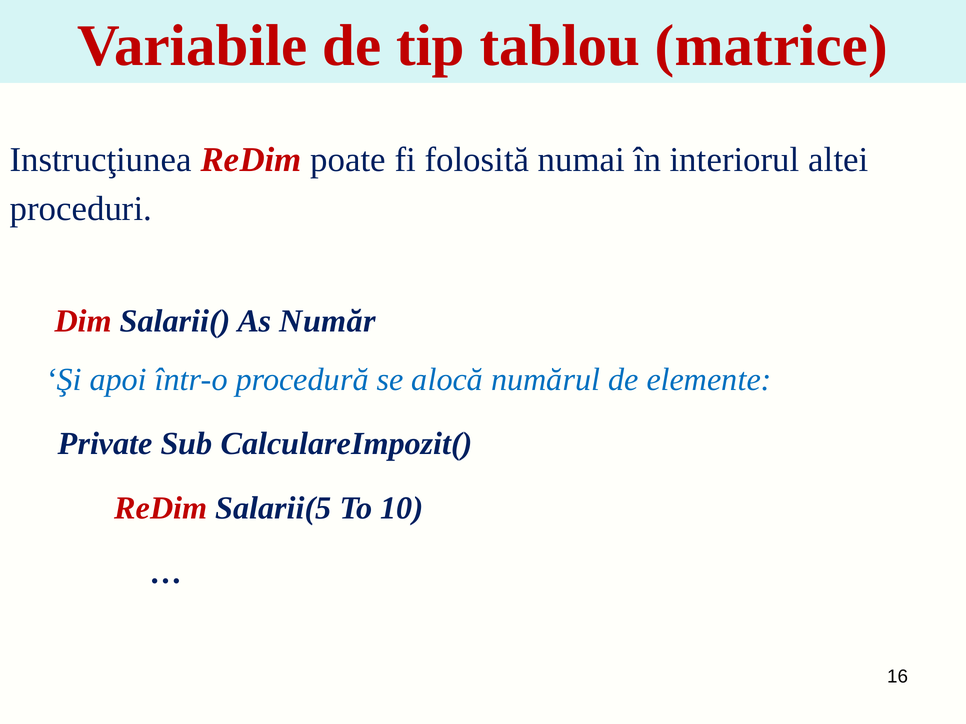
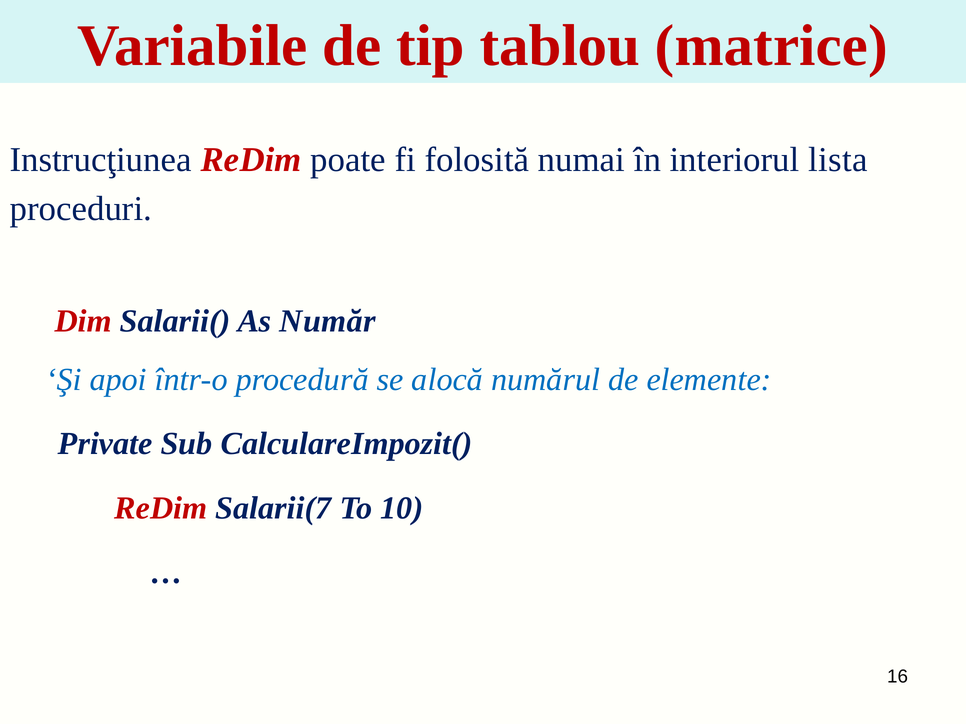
altei: altei -> lista
Salarii(5: Salarii(5 -> Salarii(7
